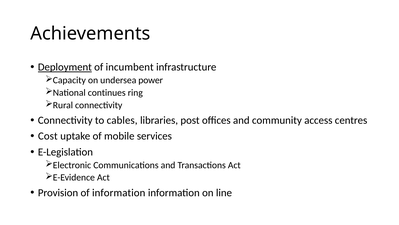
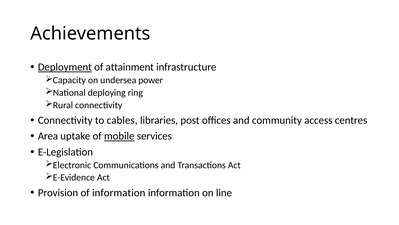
incumbent: incumbent -> attainment
continues: continues -> deploying
Cost: Cost -> Area
mobile underline: none -> present
